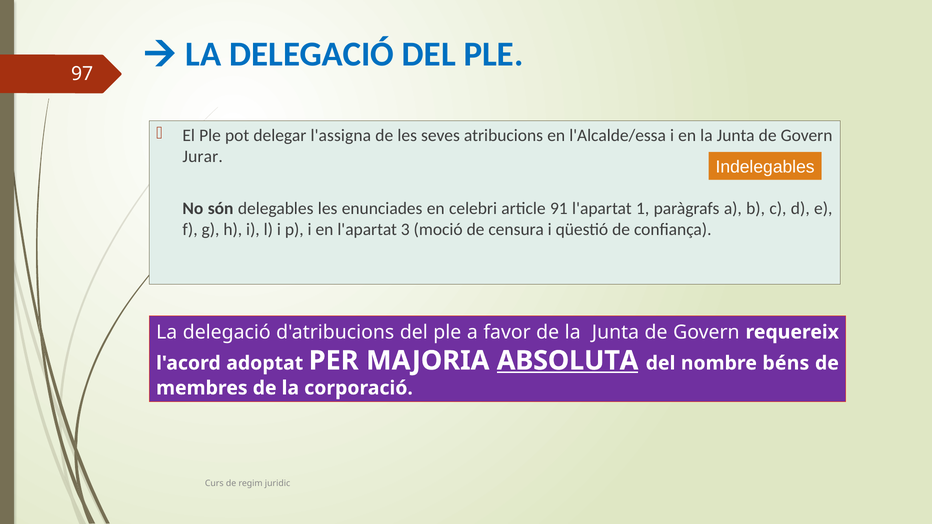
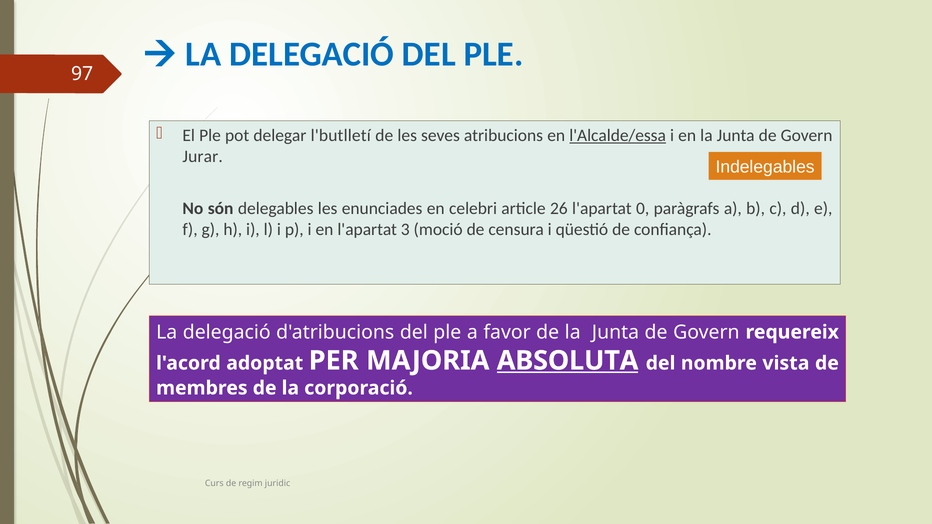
l'assigna: l'assigna -> l'butlletí
l'Alcalde/essa underline: none -> present
91: 91 -> 26
1: 1 -> 0
béns: béns -> vista
